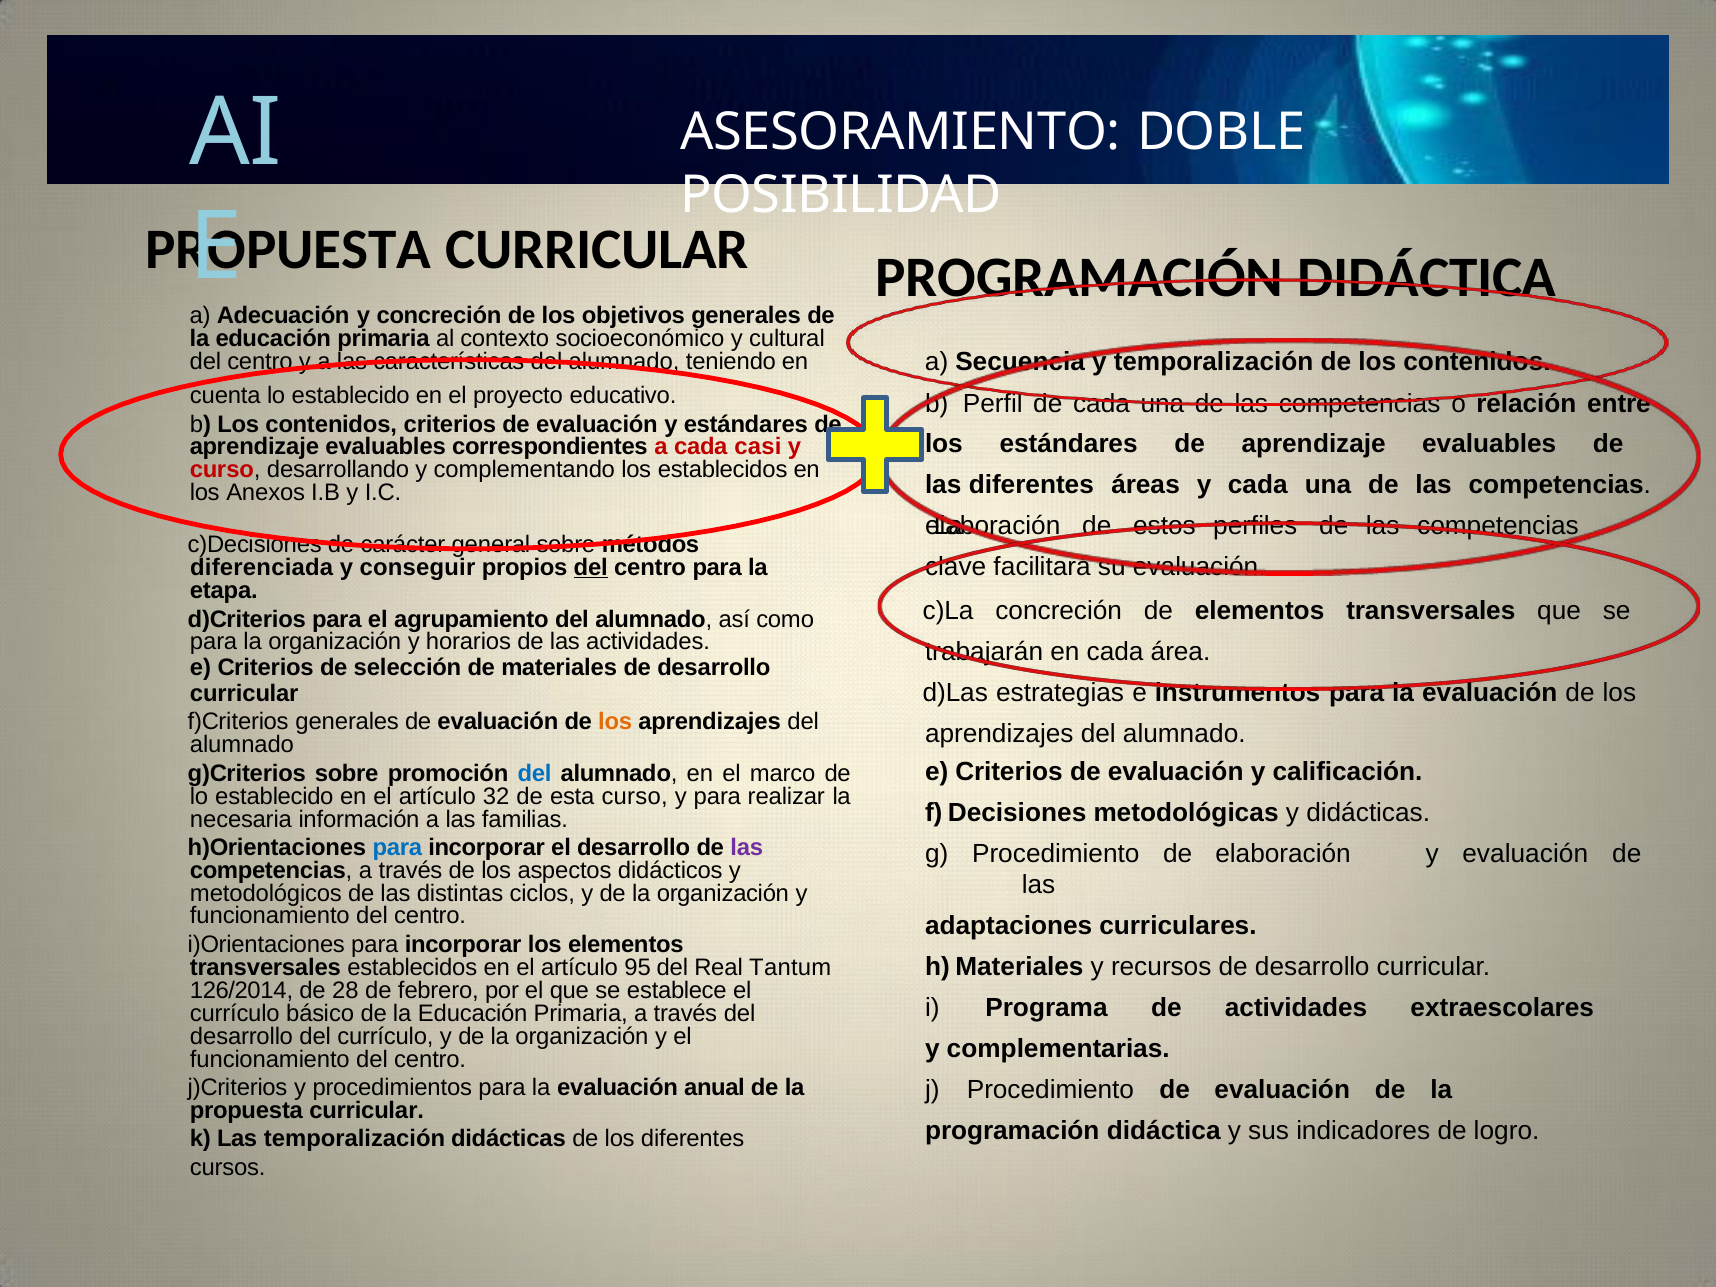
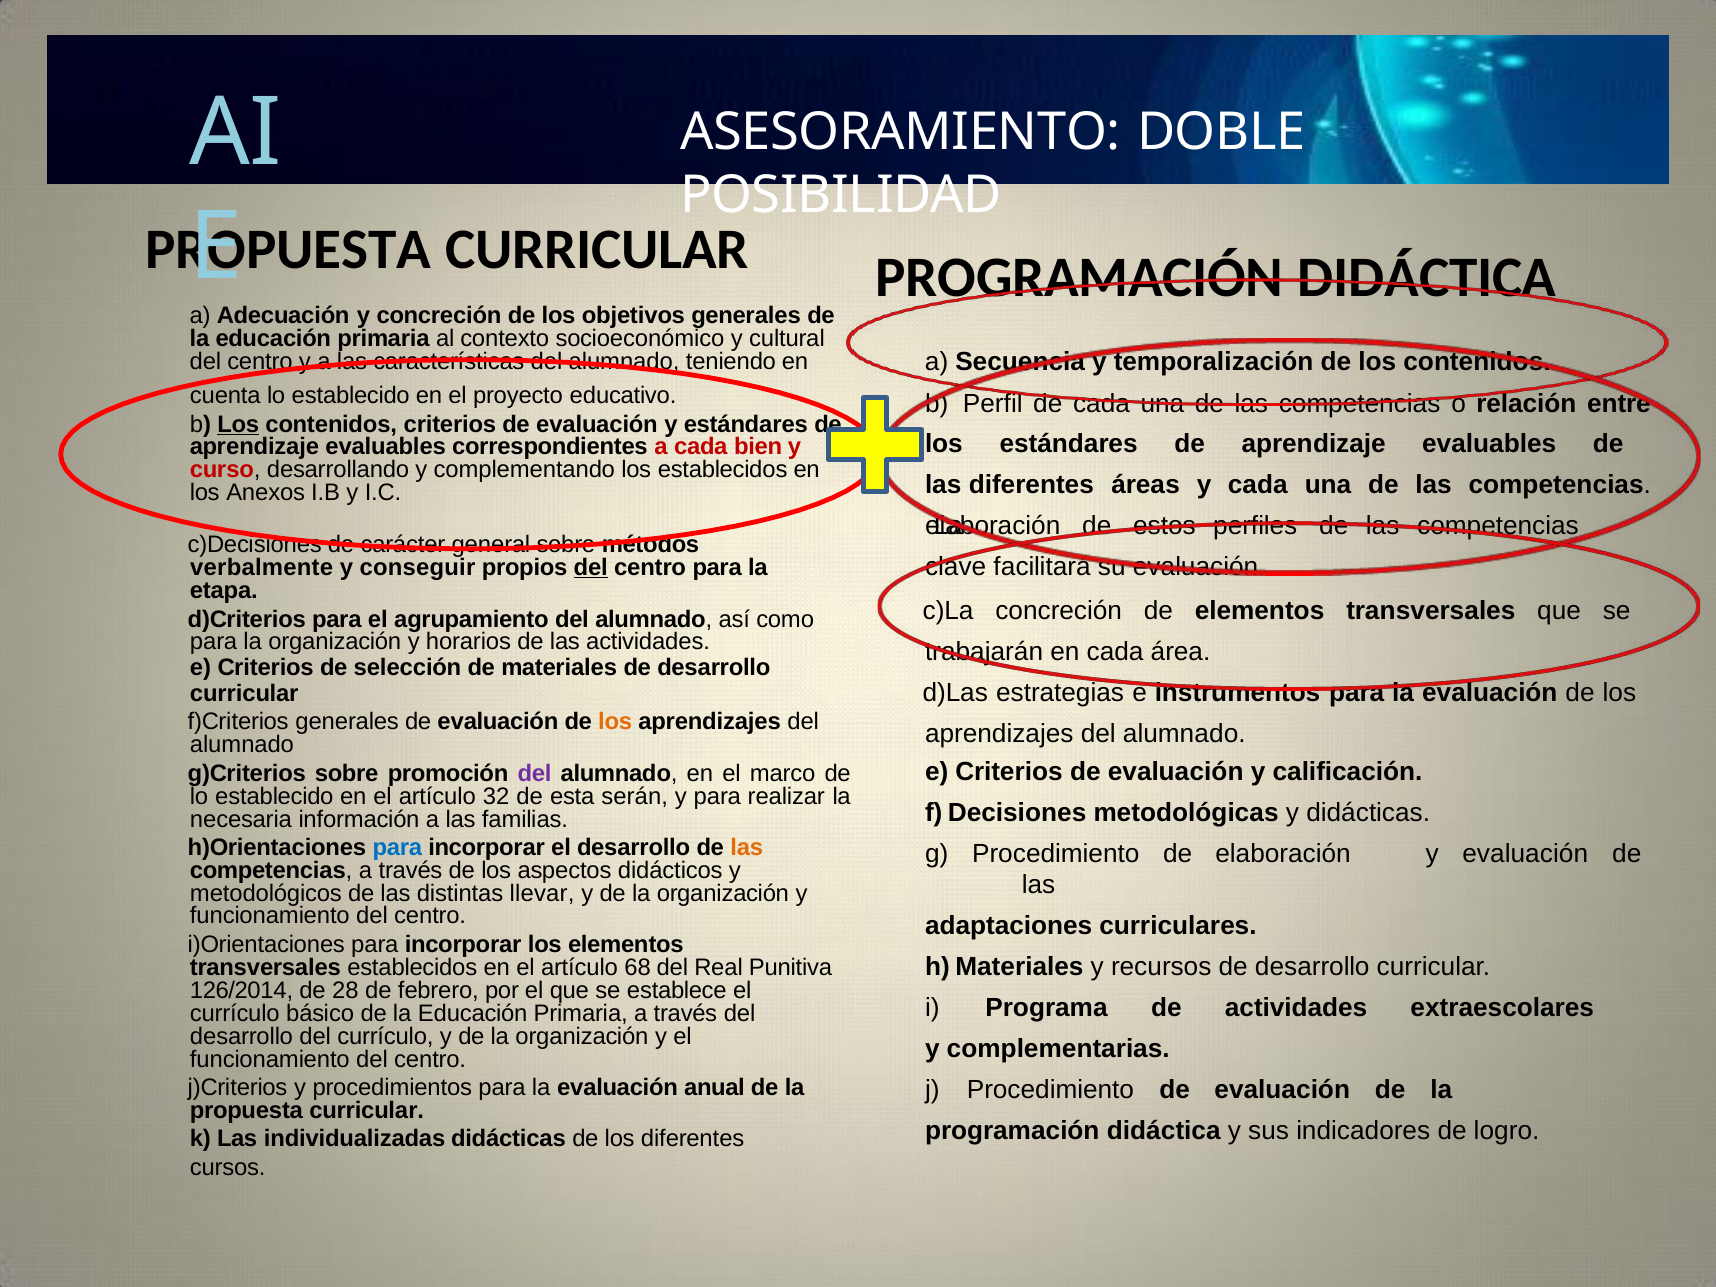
Los at (238, 424) underline: none -> present
casi: casi -> bien
diferenciada: diferenciada -> verbalmente
del at (535, 774) colour: blue -> purple
esta curso: curso -> serán
las at (747, 848) colour: purple -> orange
ciclos: ciclos -> llevar
95: 95 -> 68
Tantum: Tantum -> Punitiva
Las temporalización: temporalización -> individualizadas
